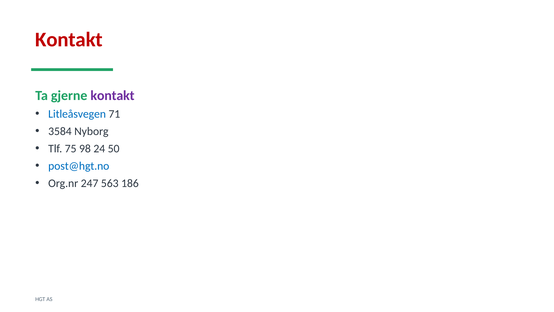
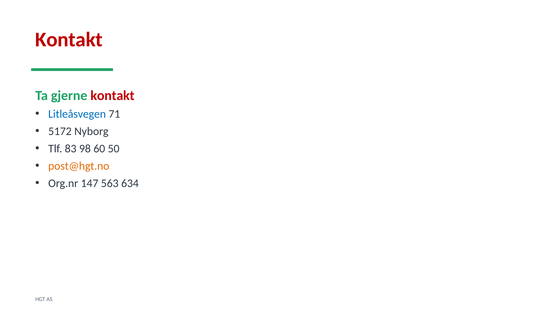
kontakt at (112, 95) colour: purple -> red
3584: 3584 -> 5172
75: 75 -> 83
24: 24 -> 60
post@hgt.no colour: blue -> orange
247: 247 -> 147
186: 186 -> 634
